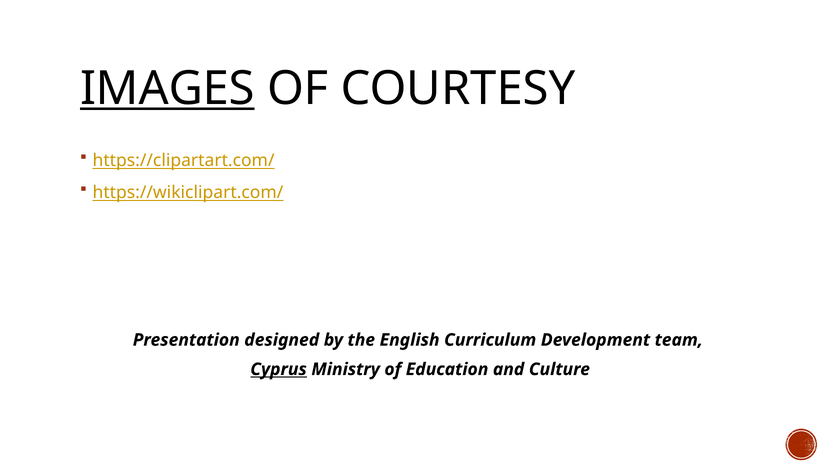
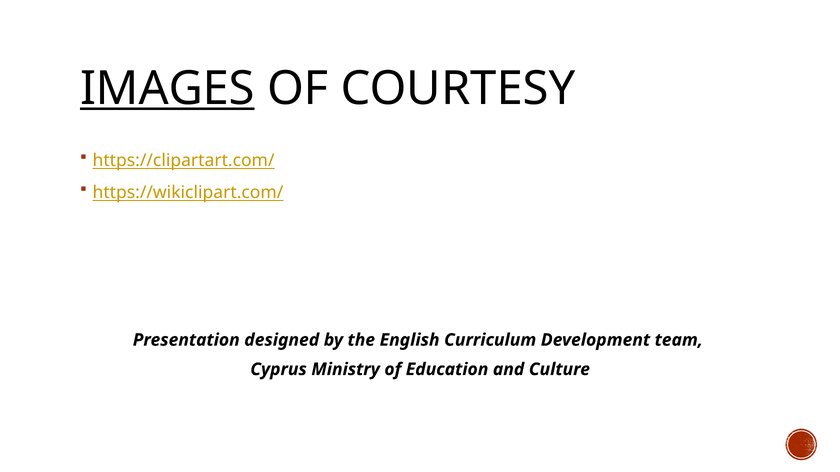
Cyprus underline: present -> none
